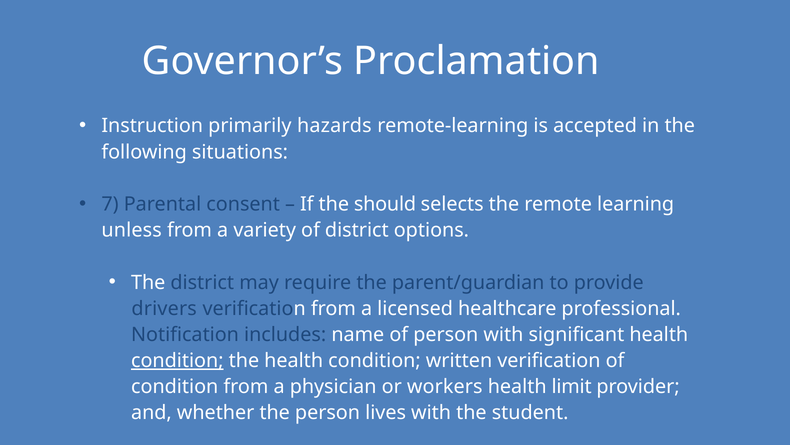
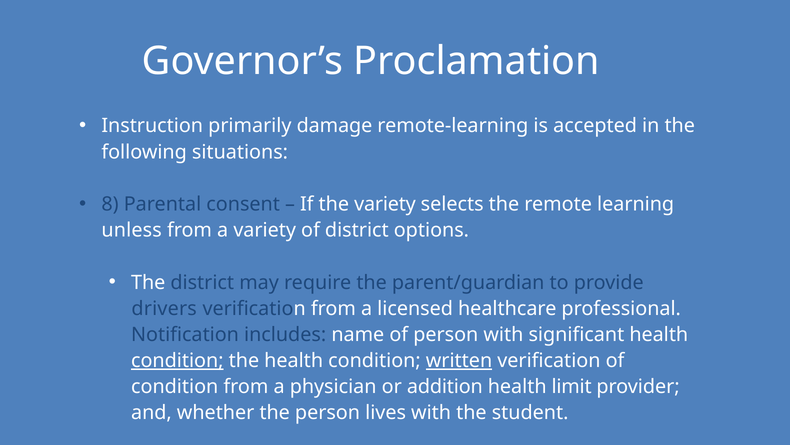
hazards: hazards -> damage
7: 7 -> 8
the should: should -> variety
written underline: none -> present
workers: workers -> addition
